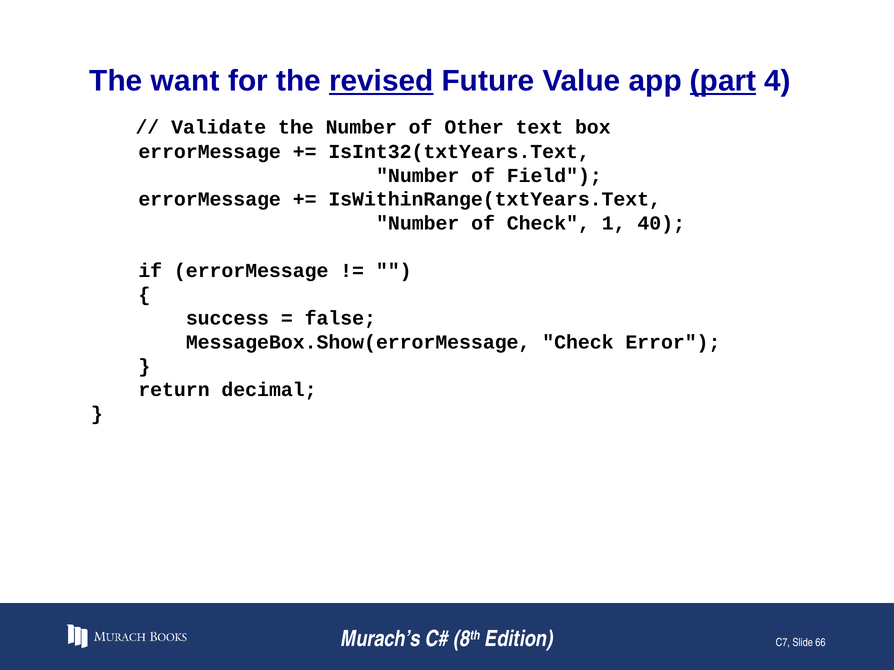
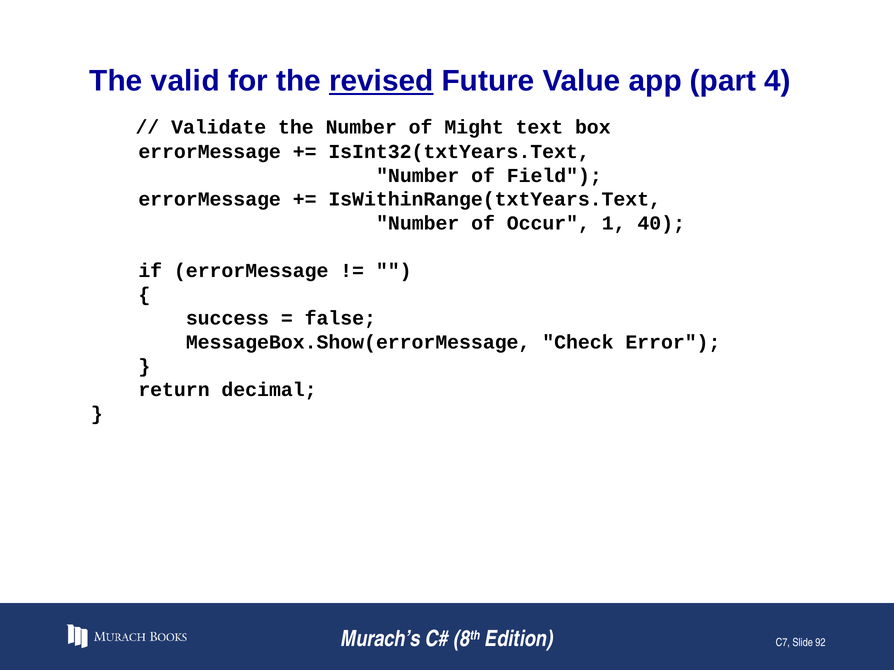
want: want -> valid
part underline: present -> none
Other: Other -> Might
of Check: Check -> Occur
66: 66 -> 92
